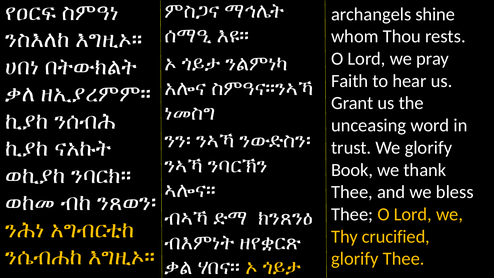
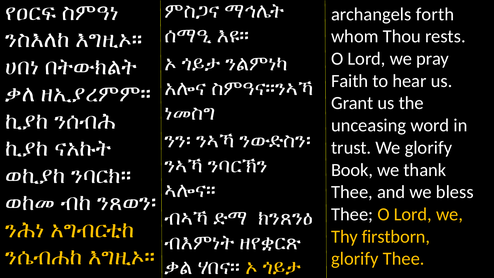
shine: shine -> forth
crucified: crucified -> firstborn
